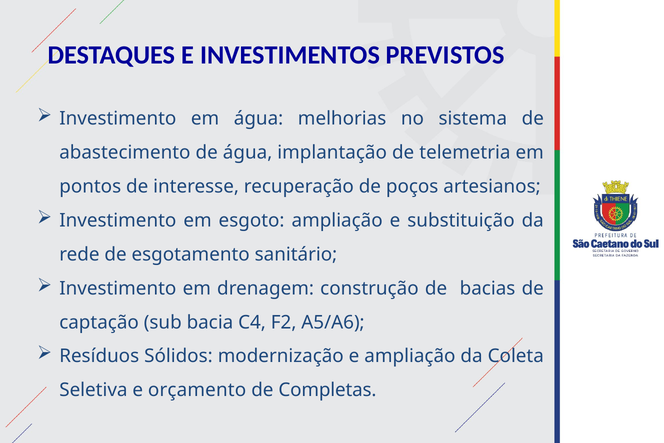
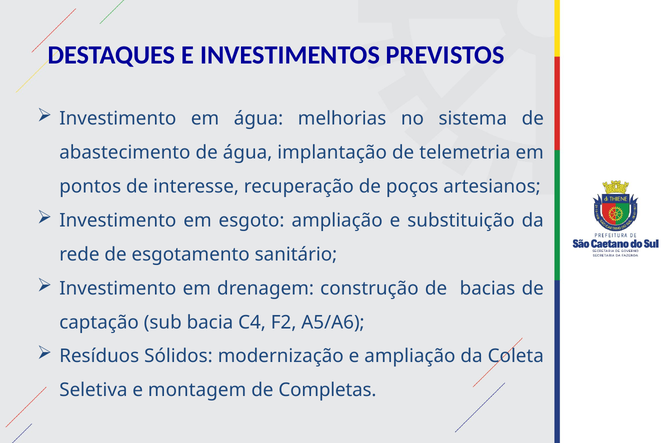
orçamento: orçamento -> montagem
